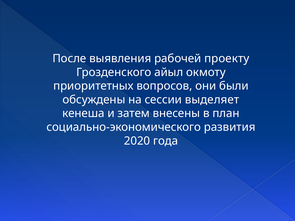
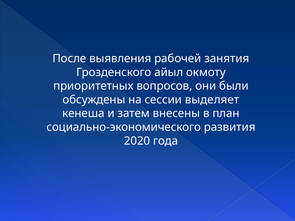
проекту: проекту -> занятия
